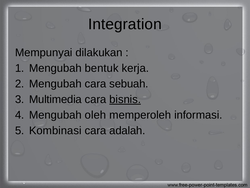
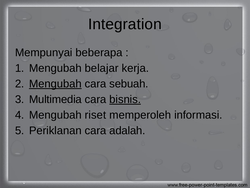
dilakukan: dilakukan -> beberapa
bentuk: bentuk -> belajar
Mengubah at (55, 84) underline: none -> present
oleh: oleh -> riset
Kombinasi: Kombinasi -> Periklanan
